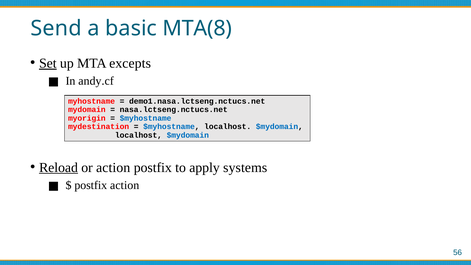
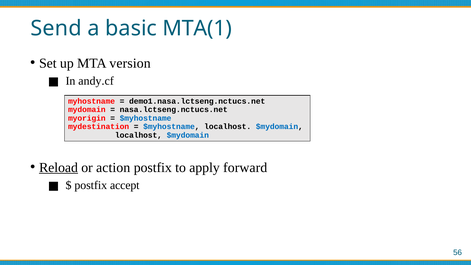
MTA(8: MTA(8 -> MTA(1
Set underline: present -> none
excepts: excepts -> version
systems: systems -> forward
postfix action: action -> accept
